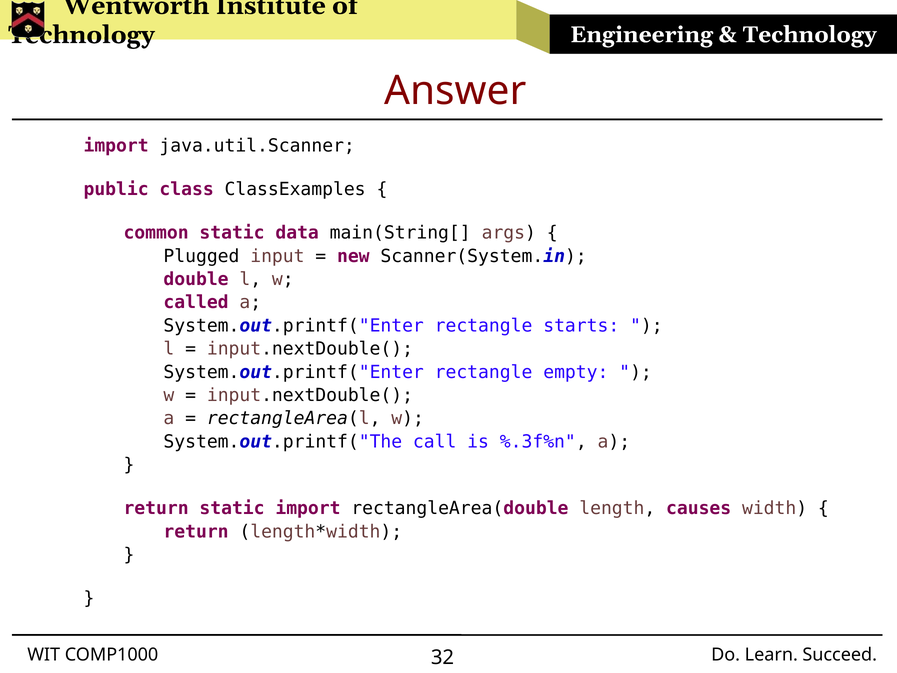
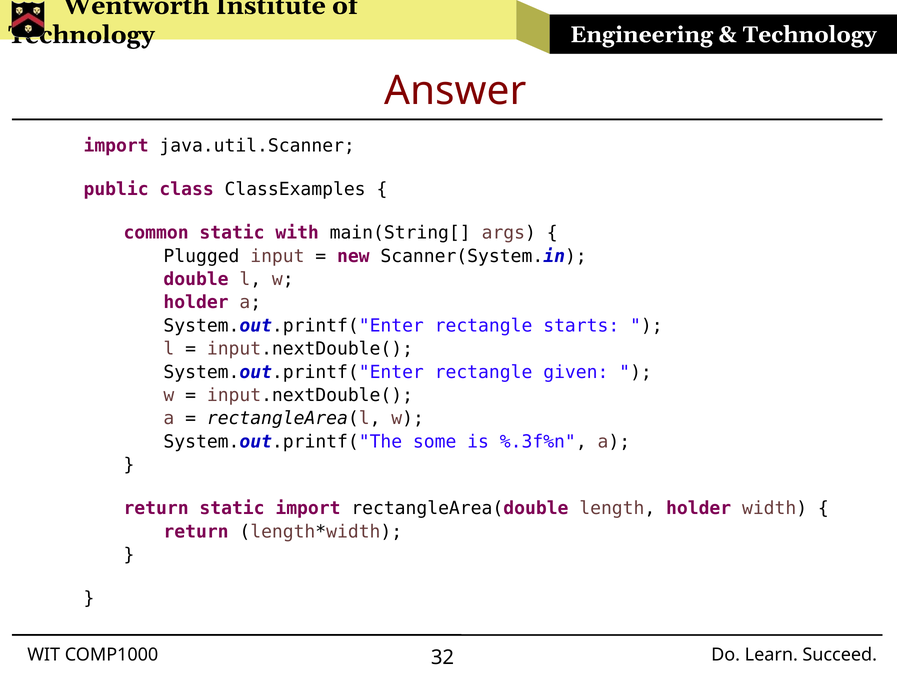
data: data -> with
called at (196, 302): called -> holder
empty: empty -> given
call: call -> some
length causes: causes -> holder
